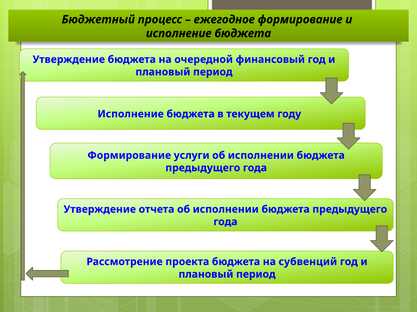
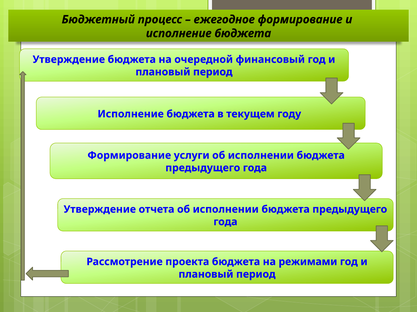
субвенций: субвенций -> режимами
